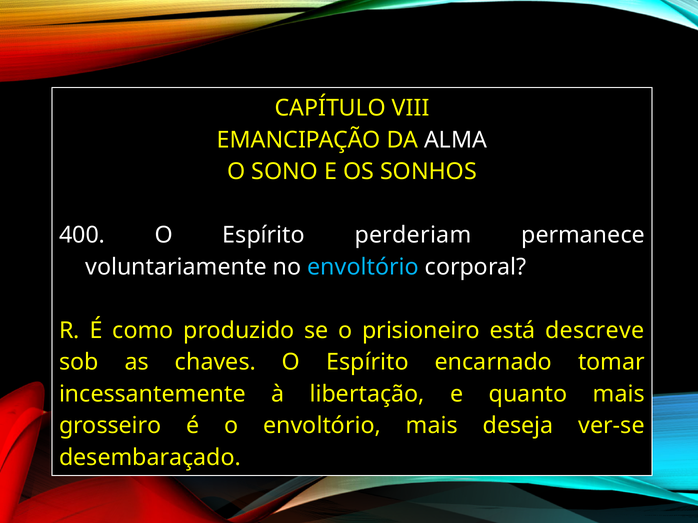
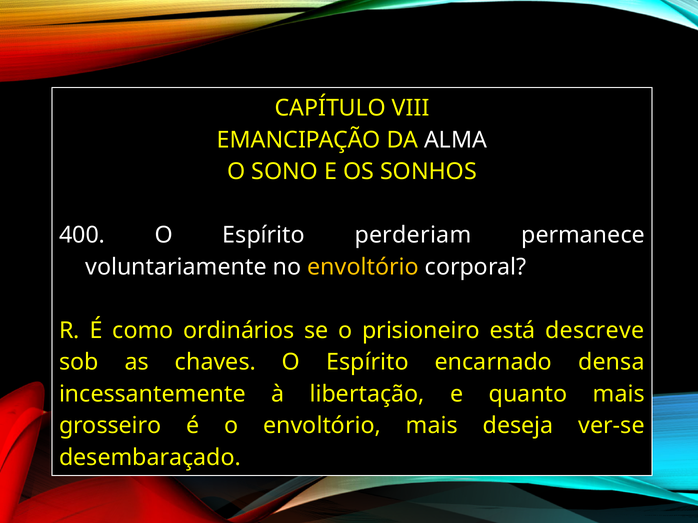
envoltório at (363, 267) colour: light blue -> yellow
produzido: produzido -> ordinários
tomar: tomar -> densa
